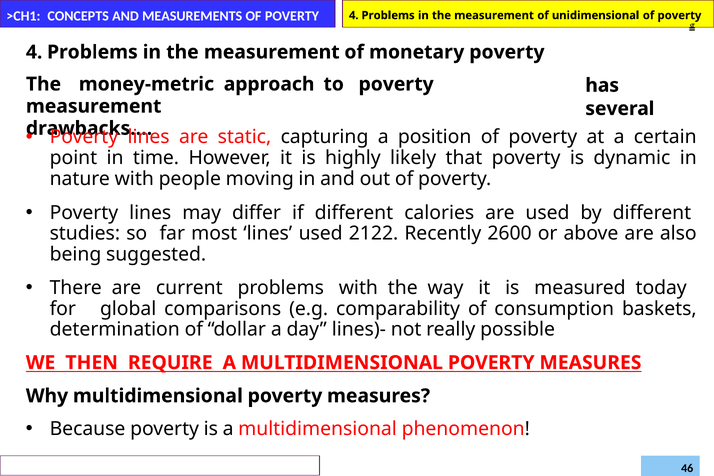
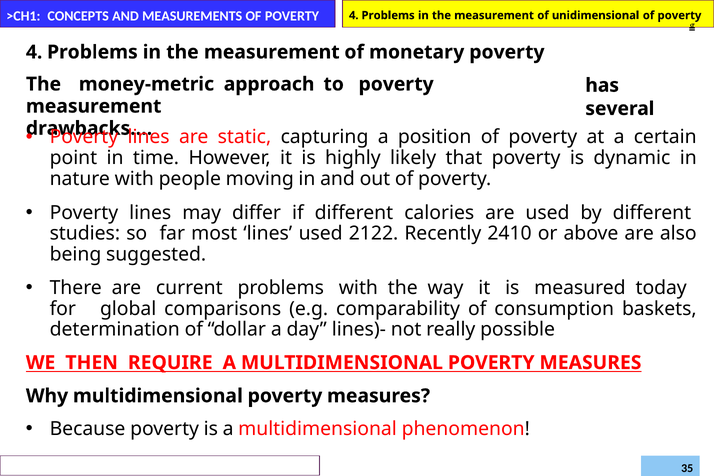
2600: 2600 -> 2410
46: 46 -> 35
